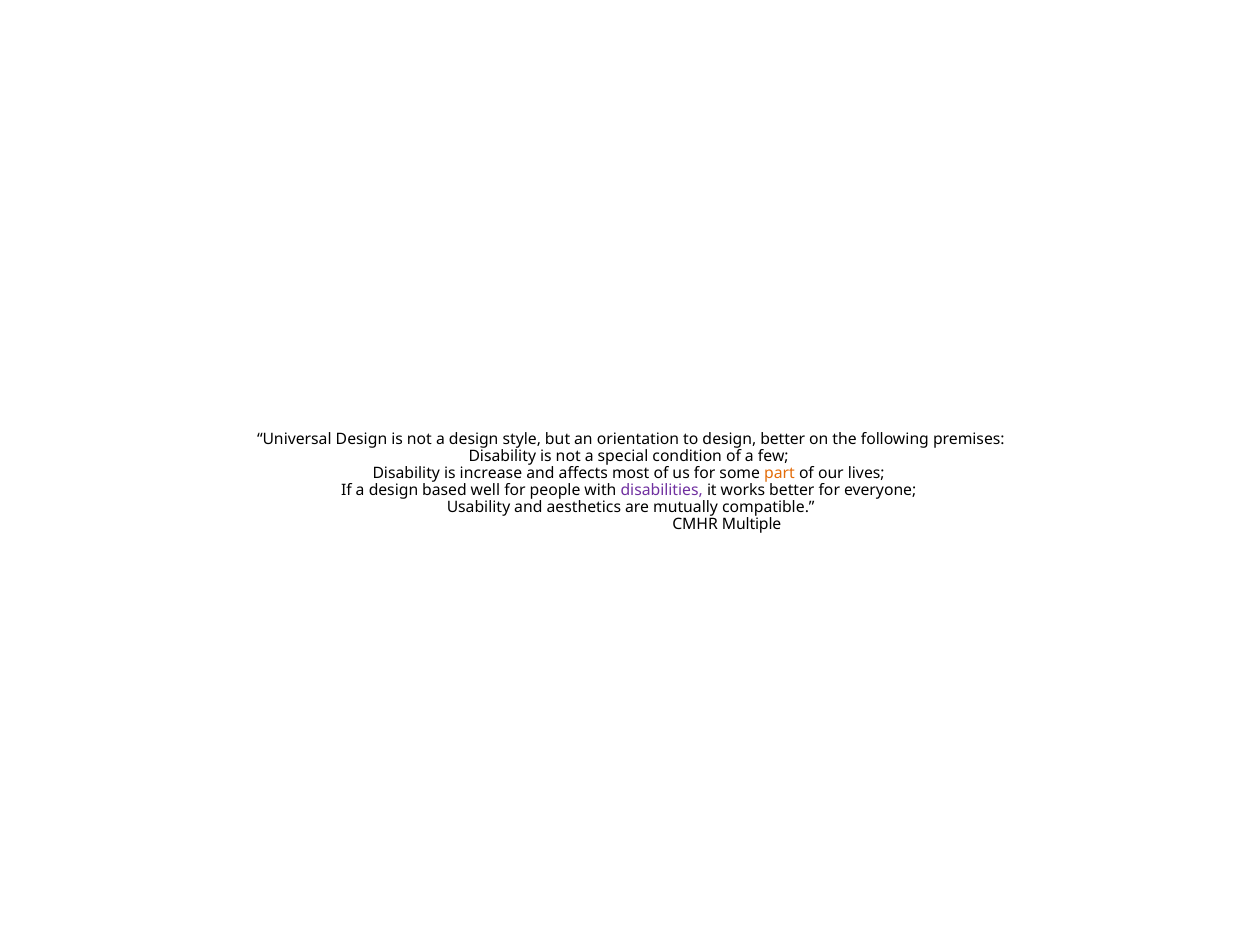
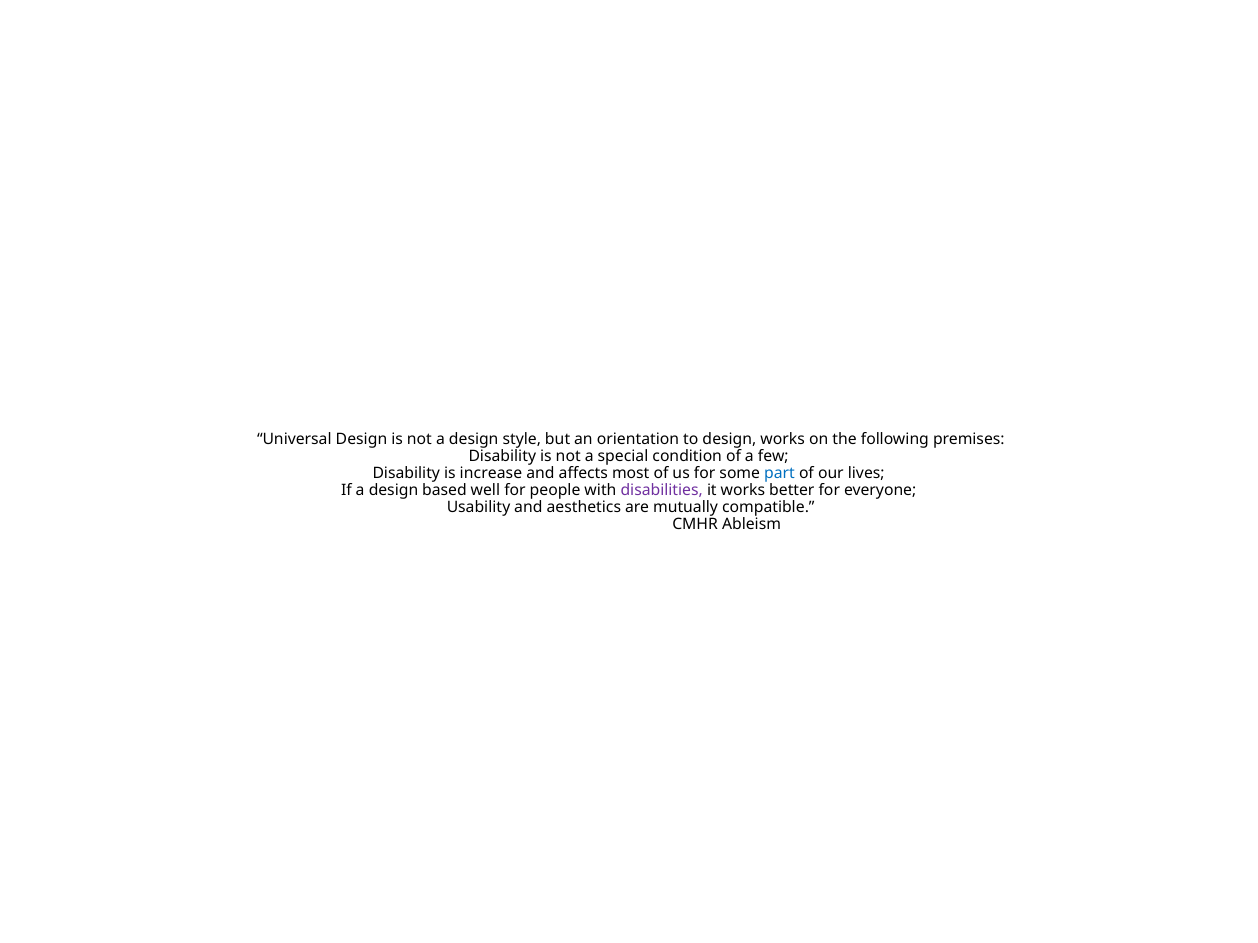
design better: better -> works
part colour: orange -> blue
Multiple: Multiple -> Ableism
